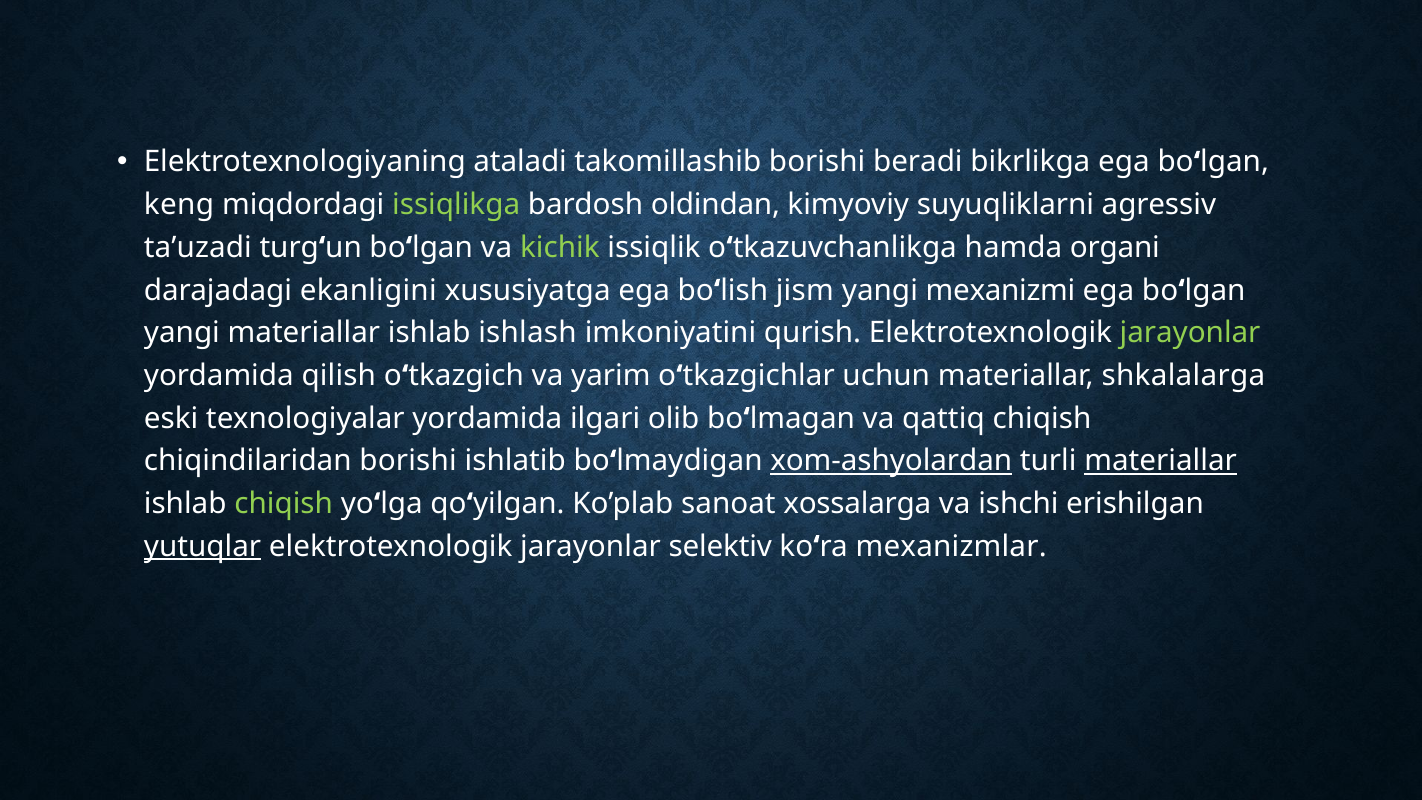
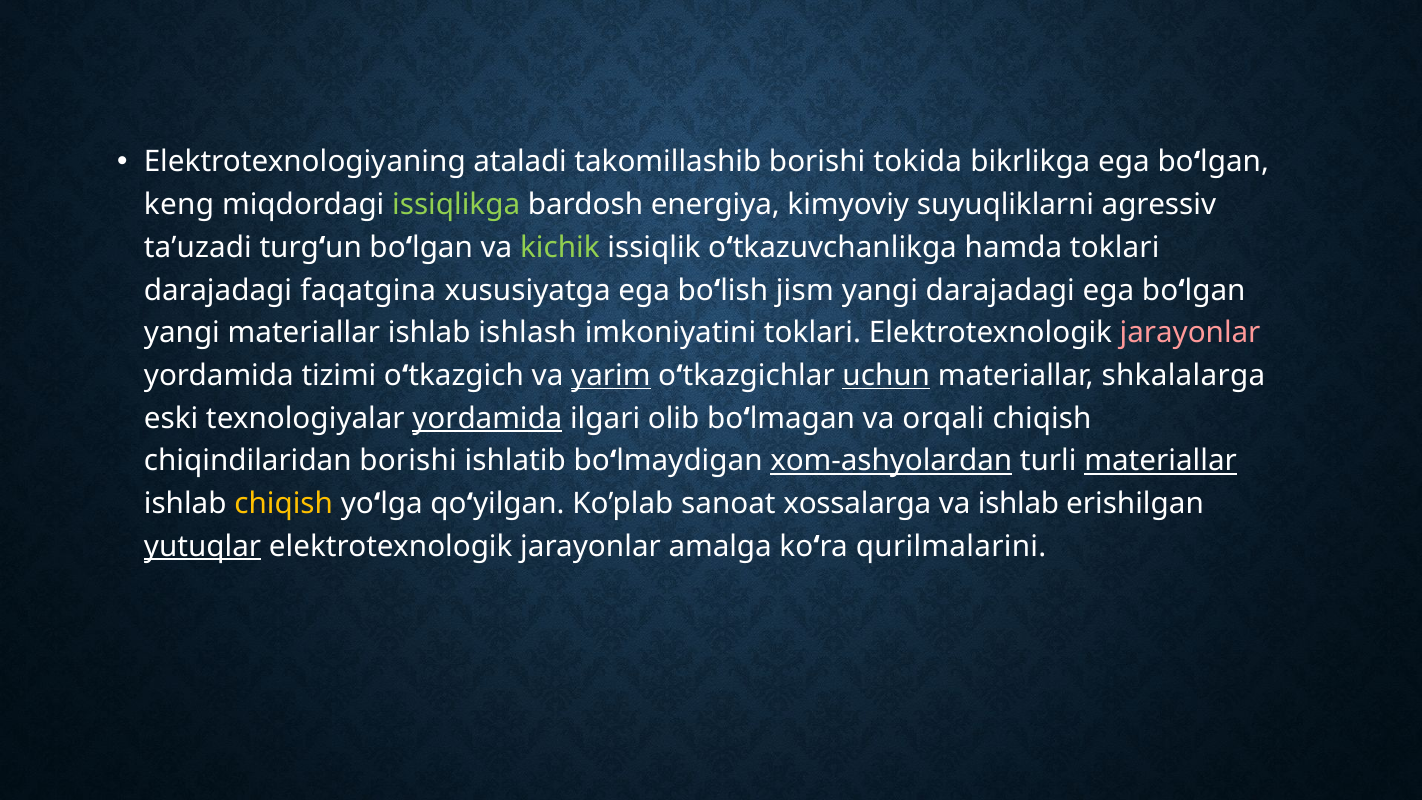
beradi: beradi -> tokida
oldindan: oldindan -> energiya
hamda organi: organi -> toklari
ekanligini: ekanligini -> faqatgina
yangi mexanizmi: mexanizmi -> darajadagi
imkoniyatini qurish: qurish -> toklari
jarayonlar at (1190, 333) colour: light green -> pink
qilish: qilish -> tizimi
yarim underline: none -> present
uchun underline: none -> present
yordamida at (487, 418) underline: none -> present
qattiq: qattiq -> orqali
chiqish at (284, 504) colour: light green -> yellow
va ishchi: ishchi -> ishlab
selektiv: selektiv -> amalga
mexanizmlar: mexanizmlar -> qurilmalarini
